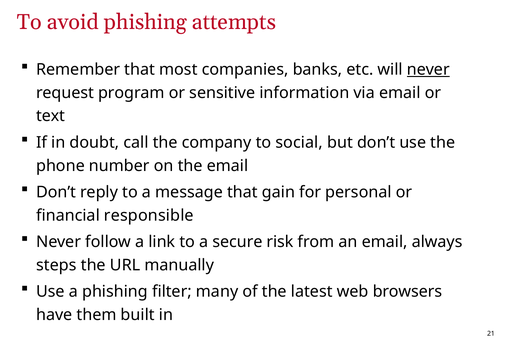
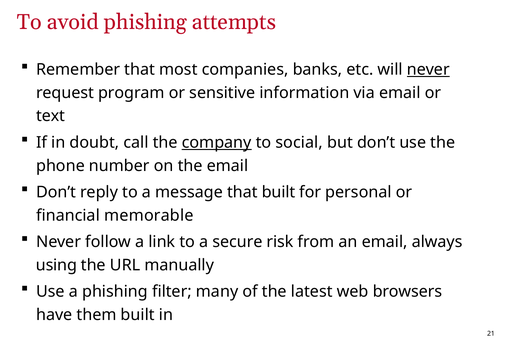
company underline: none -> present
that gain: gain -> built
responsible: responsible -> memorable
steps: steps -> using
